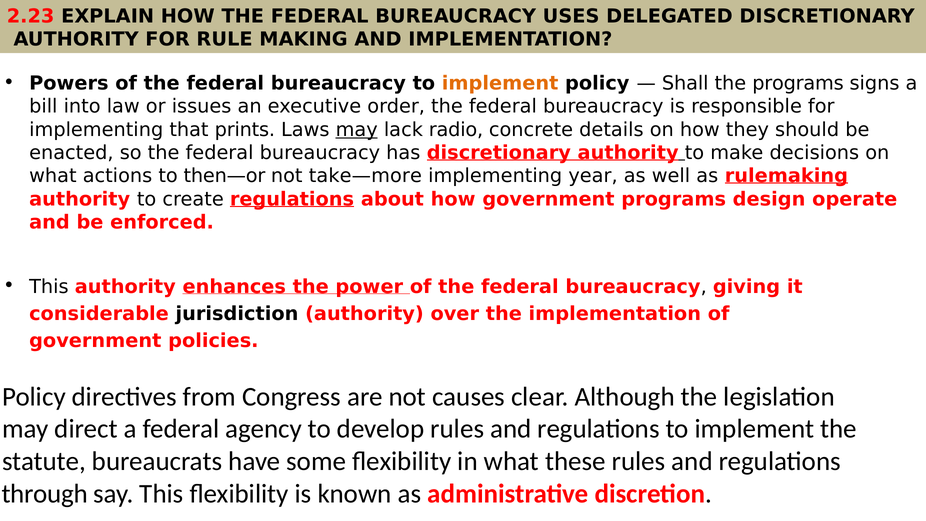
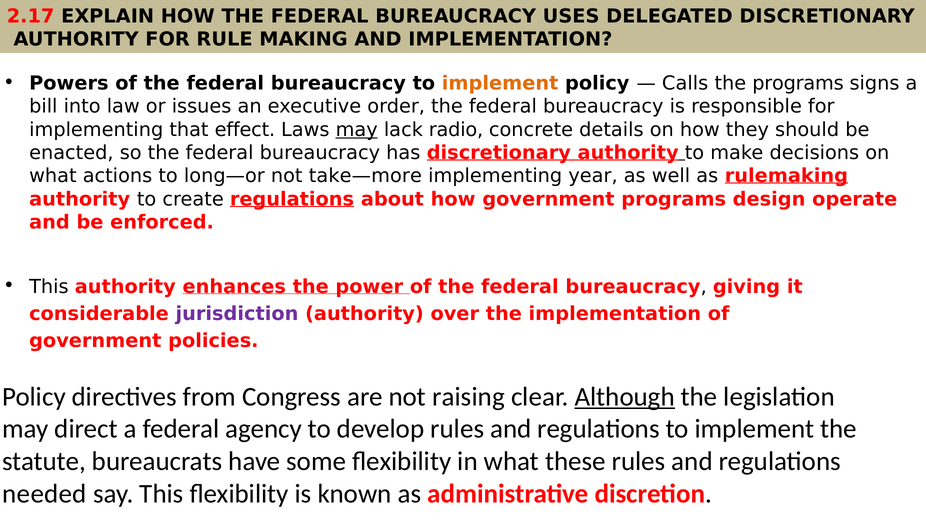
2.23: 2.23 -> 2.17
Shall: Shall -> Calls
prints: prints -> effect
then—or: then—or -> long—or
jurisdiction colour: black -> purple
causes: causes -> raising
Although underline: none -> present
through: through -> needed
